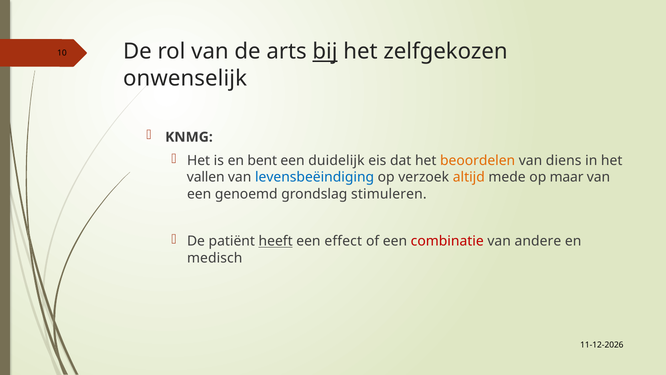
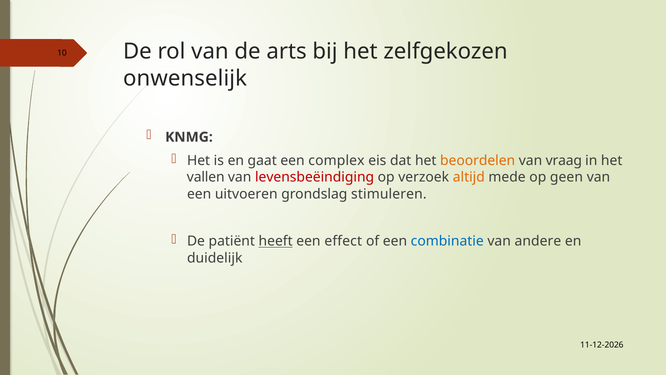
bij underline: present -> none
bent: bent -> gaat
duidelijk: duidelijk -> complex
diens: diens -> vraag
levensbeëindiging colour: blue -> red
maar: maar -> geen
genoemd: genoemd -> uitvoeren
combinatie colour: red -> blue
medisch: medisch -> duidelijk
